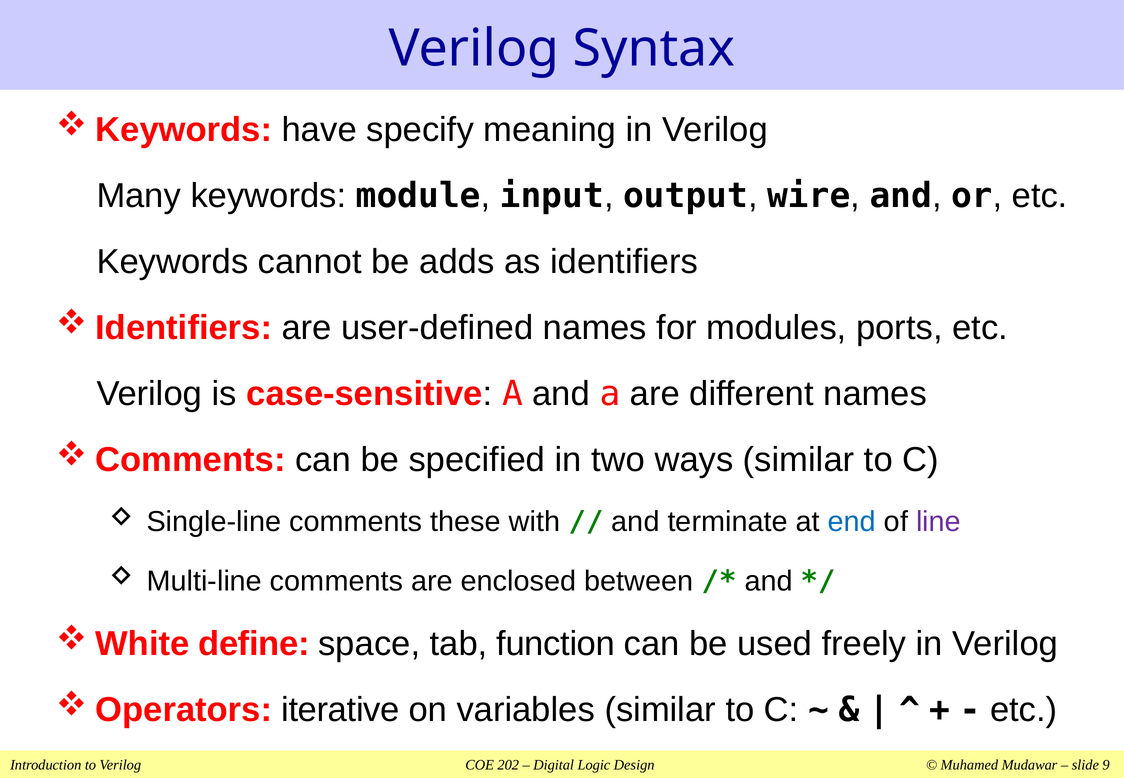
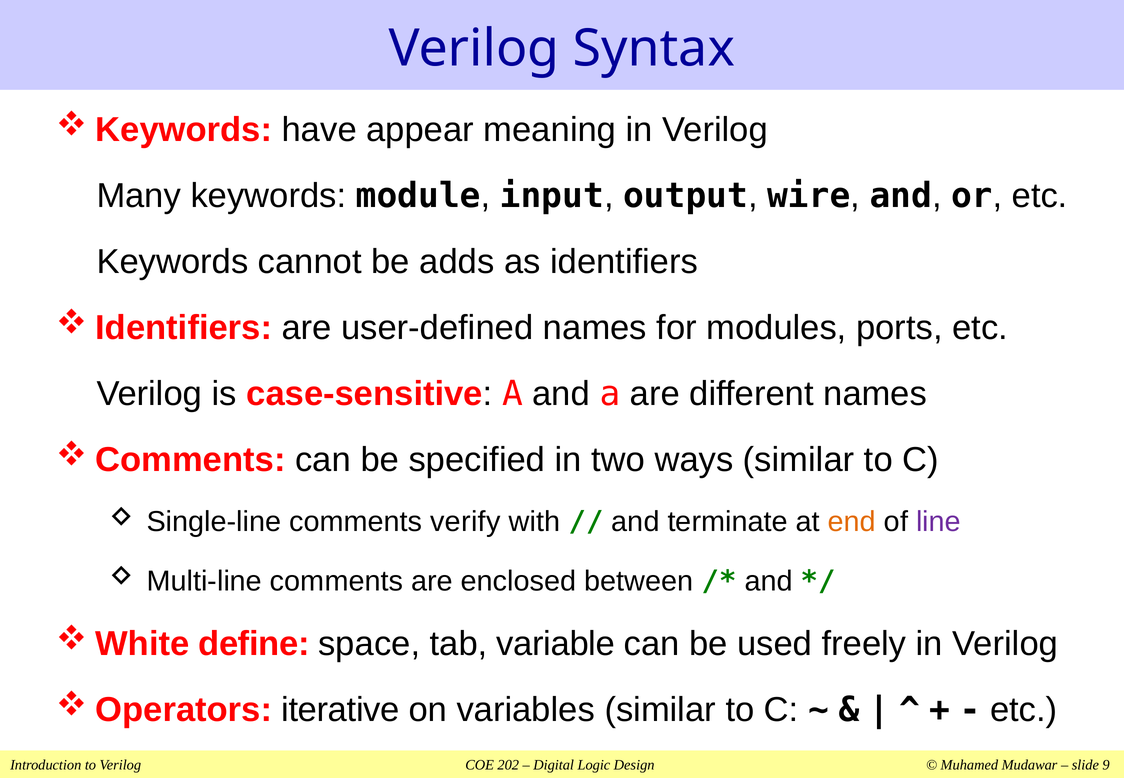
specify: specify -> appear
these: these -> verify
end colour: blue -> orange
function: function -> variable
